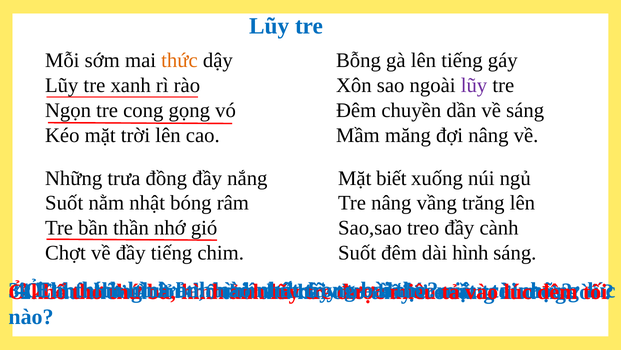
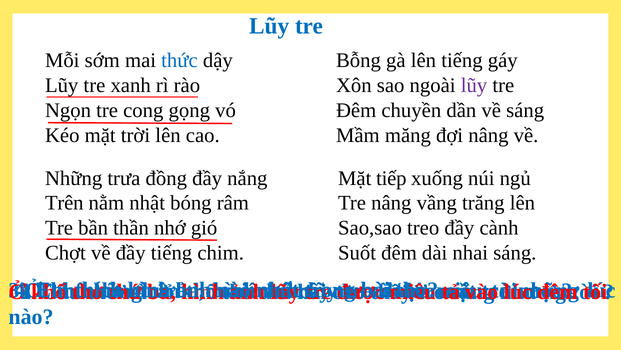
thức colour: orange -> blue
biết: biết -> tiếp
Suốt at (64, 203): Suốt -> Trên
dài hình: hình -> nhai
